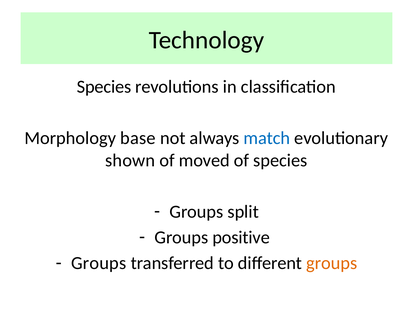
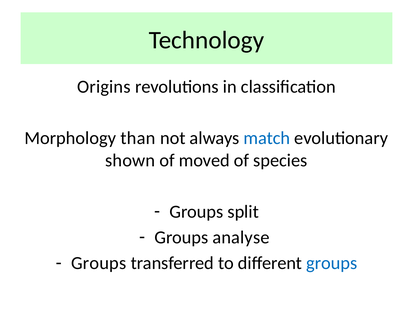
Species at (104, 87): Species -> Origins
base: base -> than
positive: positive -> analyse
groups at (332, 263) colour: orange -> blue
